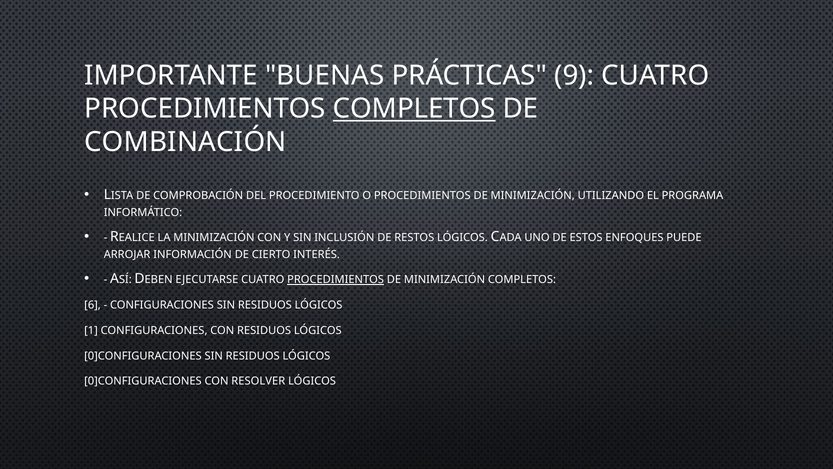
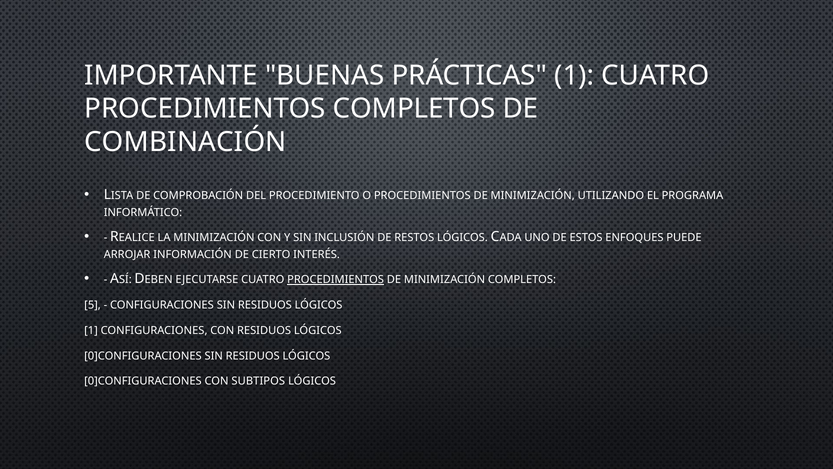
PRÁCTICAS 9: 9 -> 1
COMPLETOS at (414, 109) underline: present -> none
6: 6 -> 5
RESOLVER: RESOLVER -> SUBTIPOS
